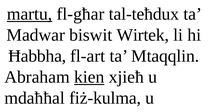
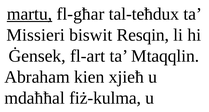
Madwar: Madwar -> Missieri
Wirtek: Wirtek -> Resqin
Ħabbha: Ħabbha -> Ġensek
kien underline: present -> none
